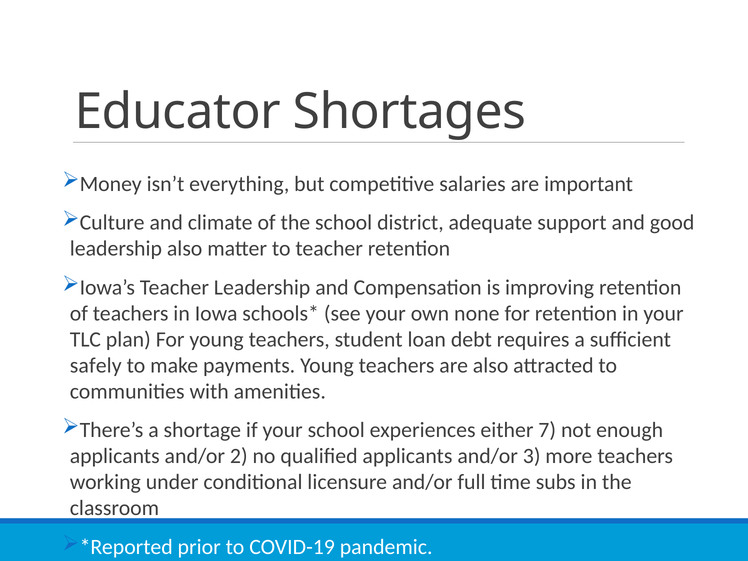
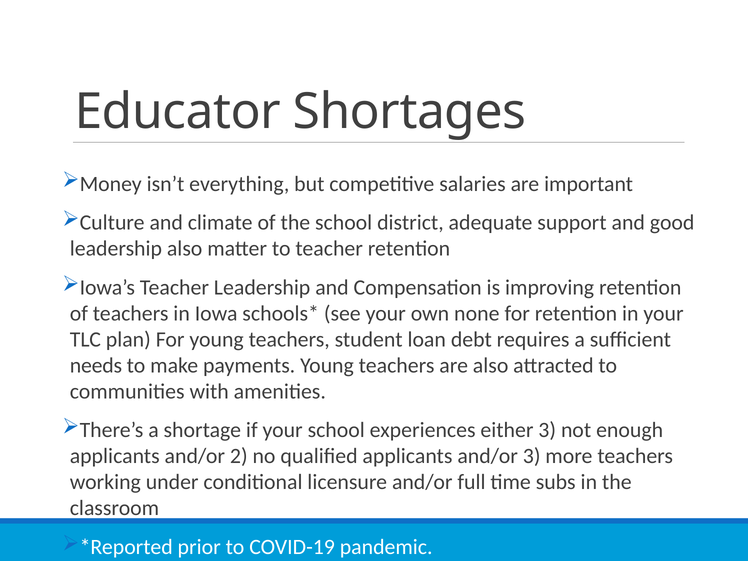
safely: safely -> needs
either 7: 7 -> 3
